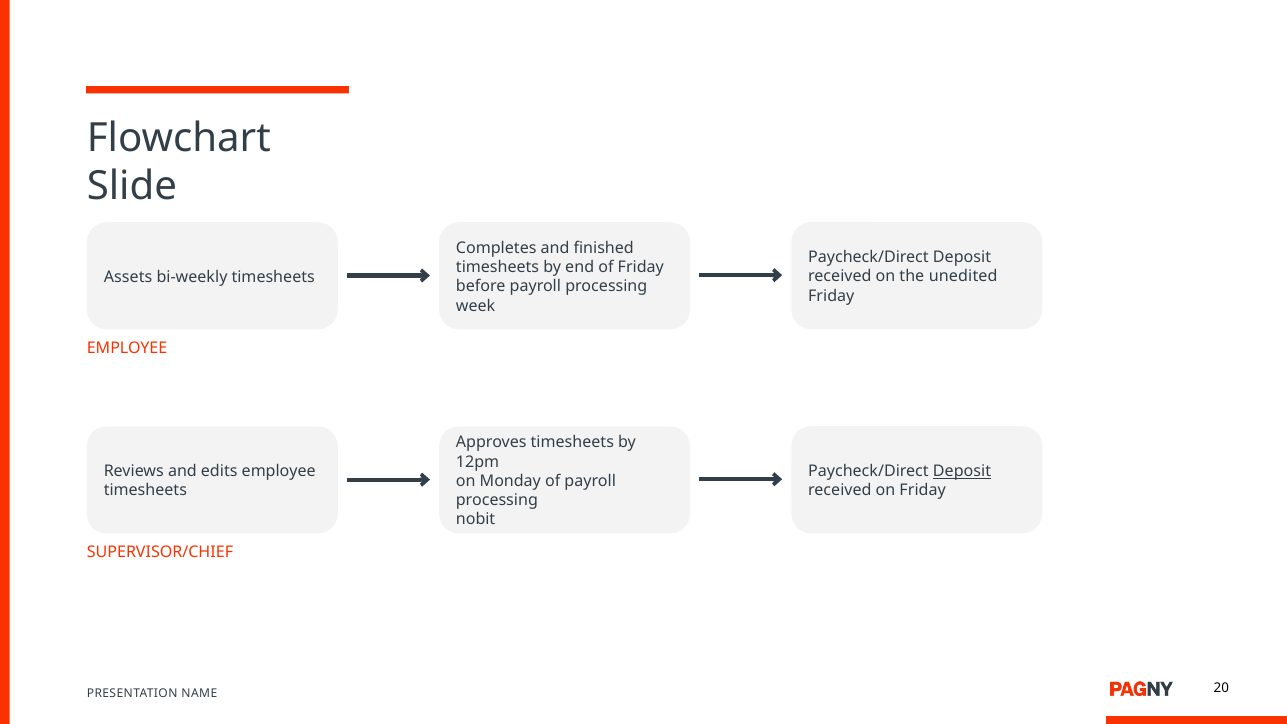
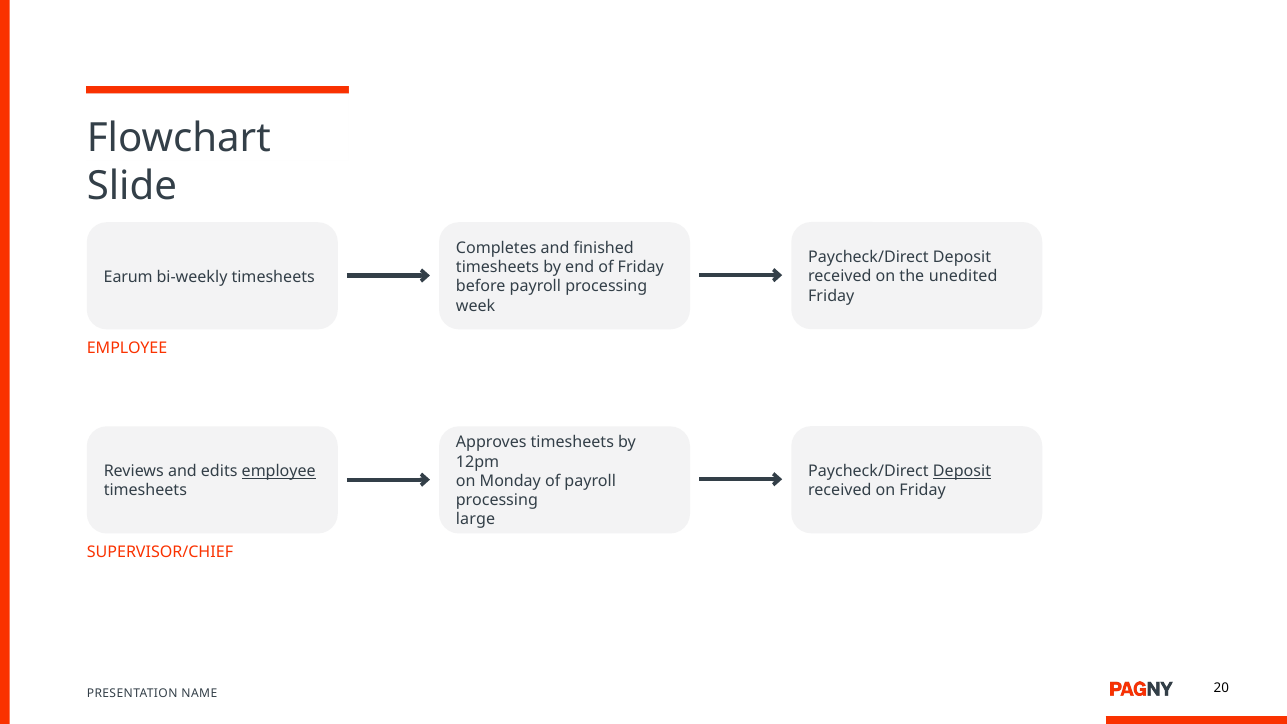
Assets: Assets -> Earum
employee at (279, 471) underline: none -> present
nobit: nobit -> large
